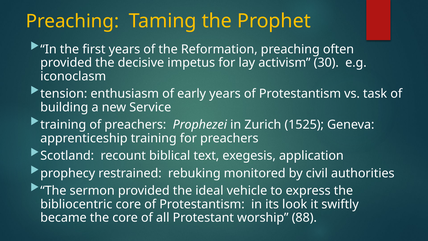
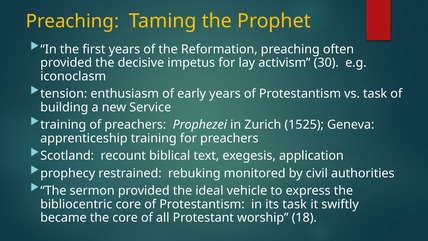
its look: look -> task
88: 88 -> 18
